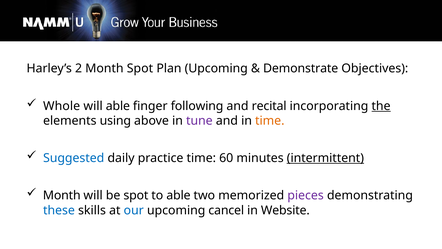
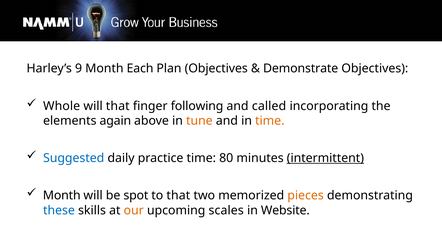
2: 2 -> 9
Month Spot: Spot -> Each
Plan Upcoming: Upcoming -> Objectives
will able: able -> that
recital: recital -> called
the underline: present -> none
using: using -> again
tune colour: purple -> orange
60: 60 -> 80
to able: able -> that
pieces colour: purple -> orange
our colour: blue -> orange
cancel: cancel -> scales
